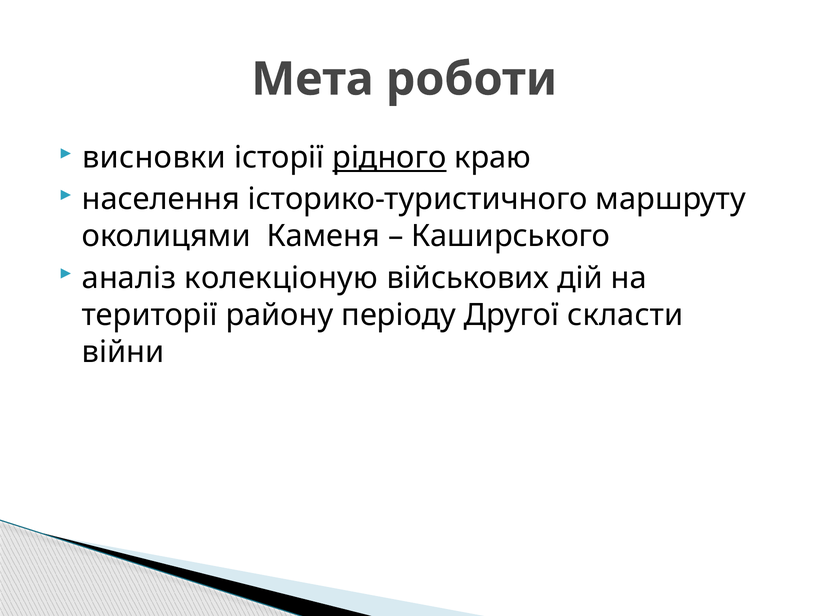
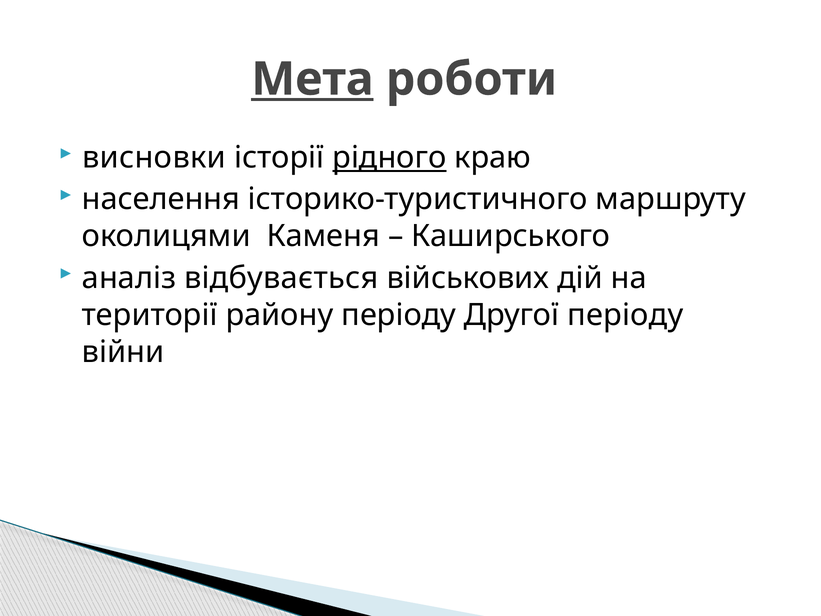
Мета underline: none -> present
колекціоную: колекціоную -> відбувається
Другої скласти: скласти -> періоду
